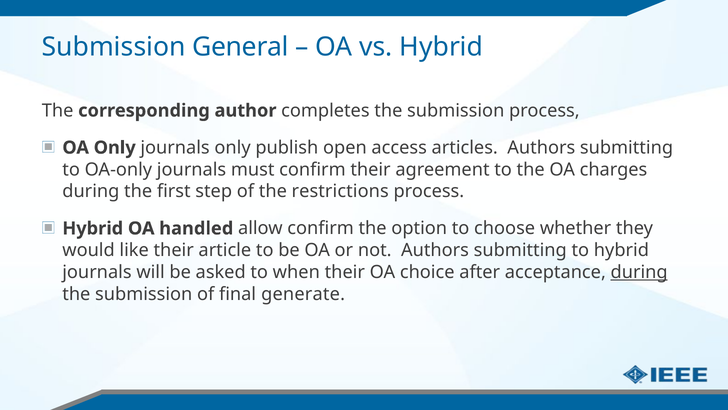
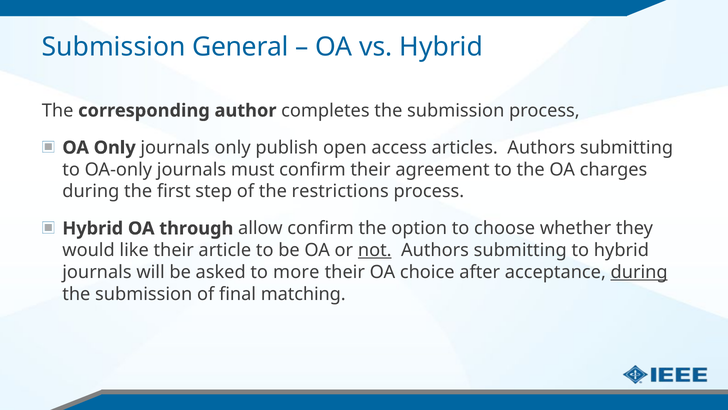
handled: handled -> through
not underline: none -> present
when: when -> more
generate: generate -> matching
